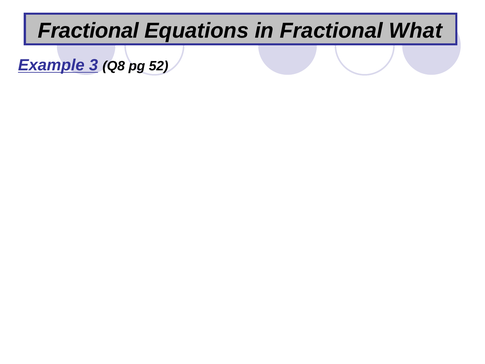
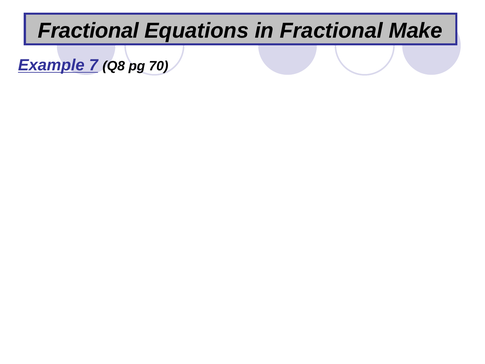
What: What -> Make
3: 3 -> 7
52: 52 -> 70
